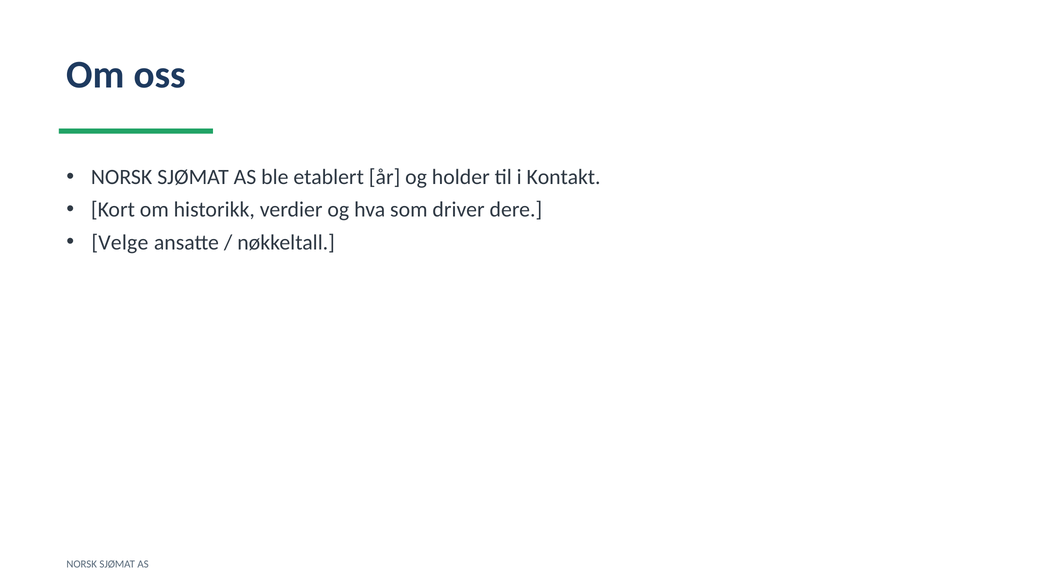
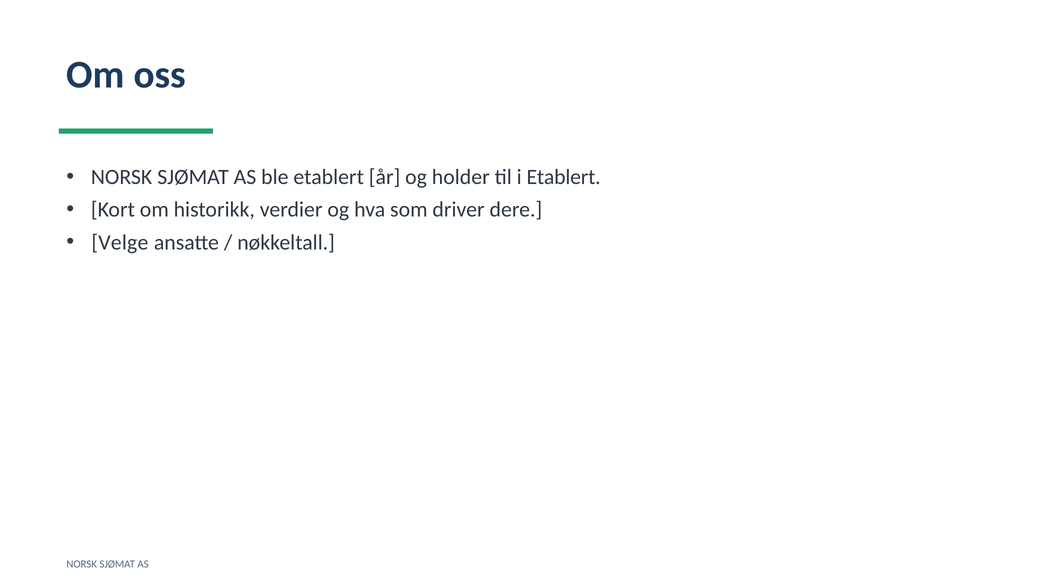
i Kontakt: Kontakt -> Etablert
